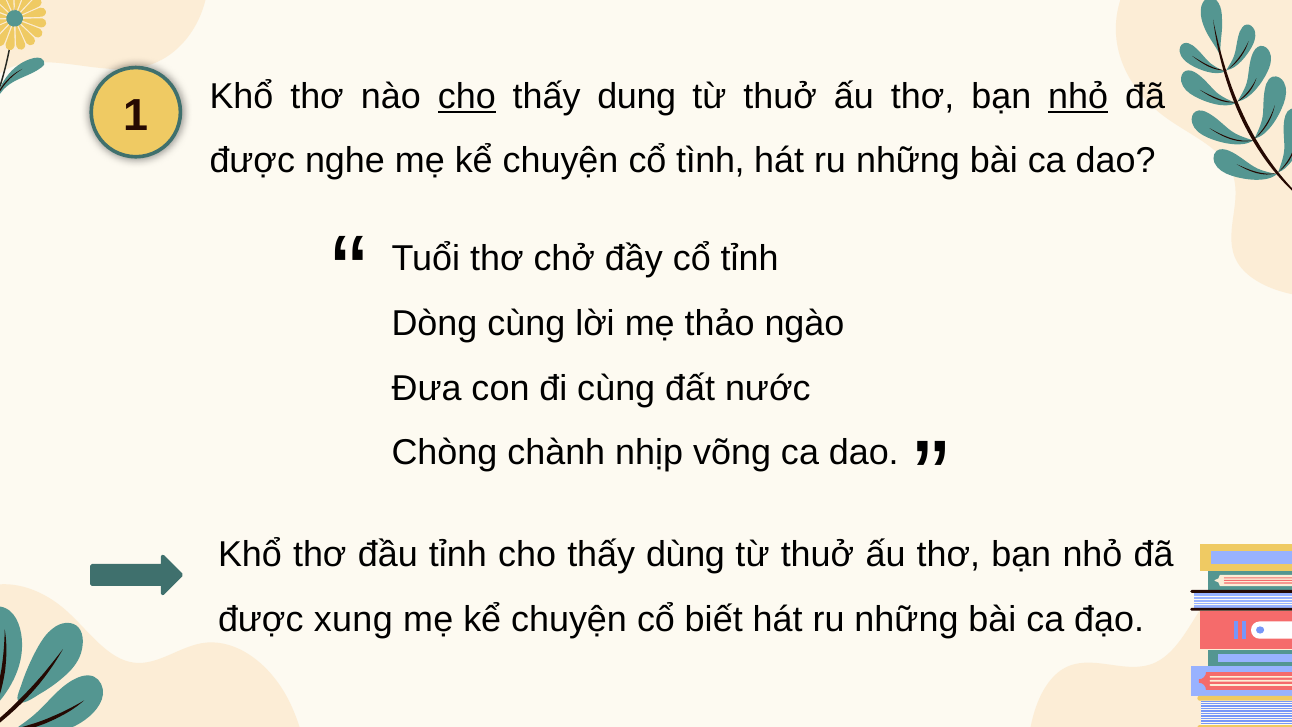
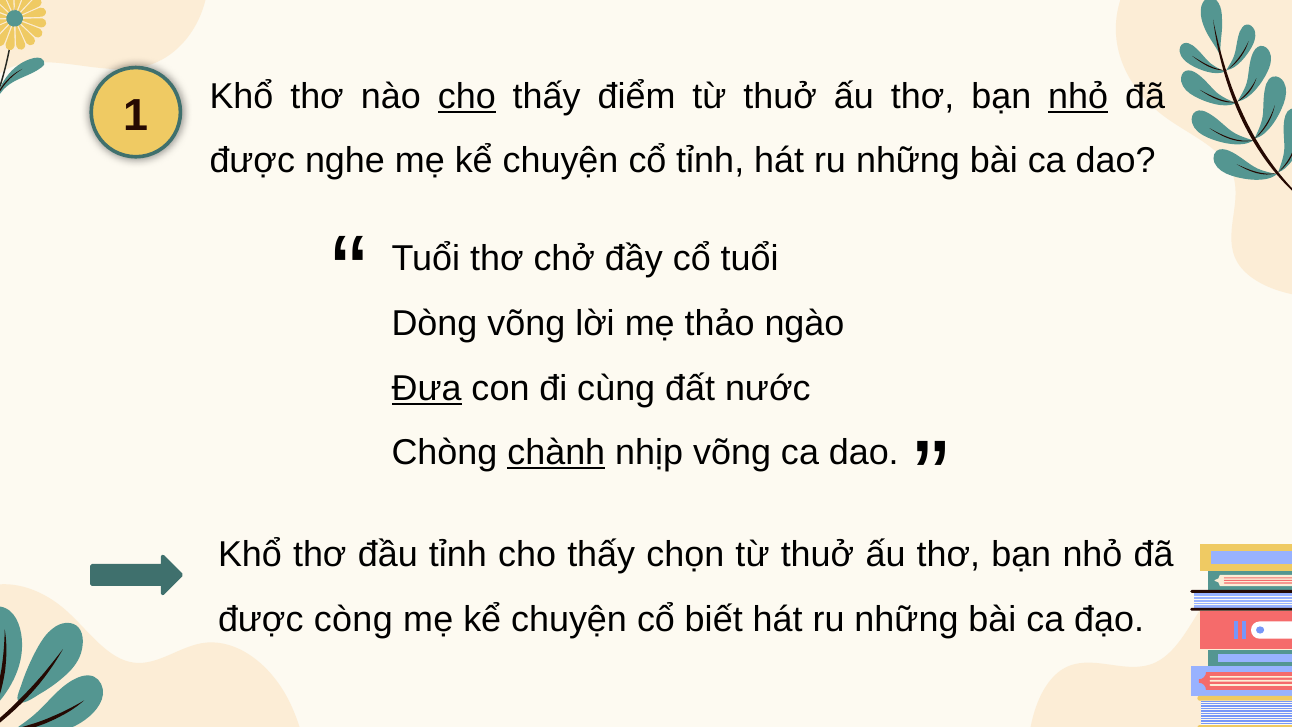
dung: dung -> điểm
cổ tình: tình -> tỉnh
cổ tỉnh: tỉnh -> tuổi
Dòng cùng: cùng -> võng
Đưa underline: none -> present
chành underline: none -> present
dùng: dùng -> chọn
xung: xung -> còng
